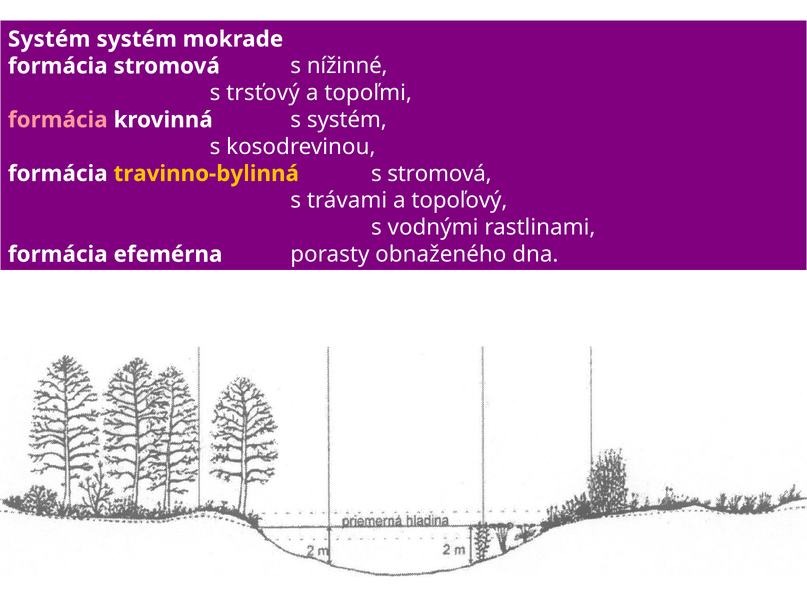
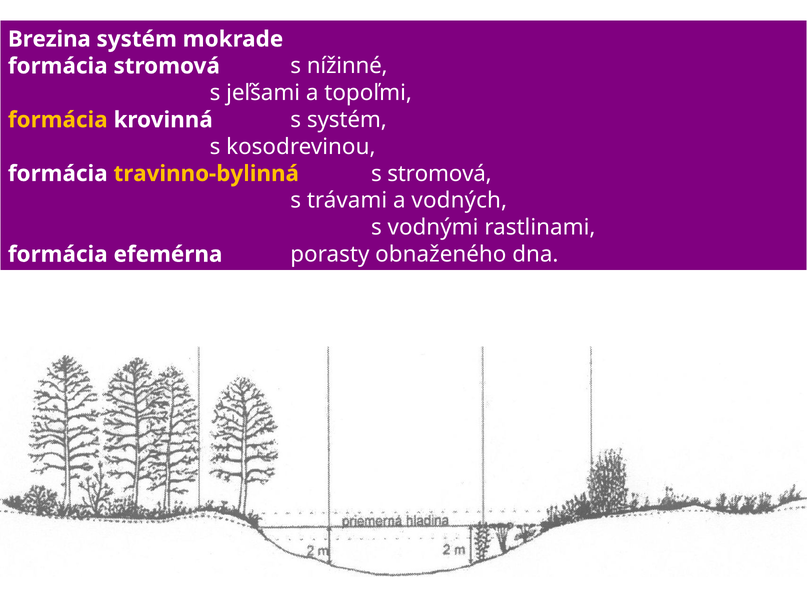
Systém at (49, 39): Systém -> Brezina
trsťový: trsťový -> jeľšami
formácia at (58, 120) colour: pink -> yellow
topoľový: topoľový -> vodných
